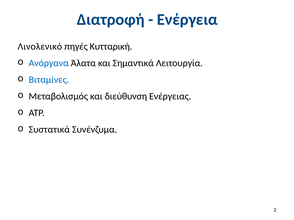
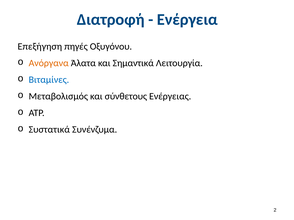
Λινολενικό: Λινολενικό -> Επεξήγηση
Κυτταρική: Κυτταρική -> Οξυγόνου
Ανόργανα colour: blue -> orange
διεύθυνση: διεύθυνση -> σύνθετους
